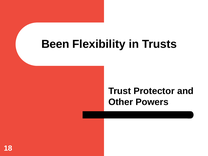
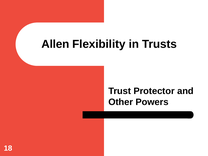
Been: Been -> Allen
